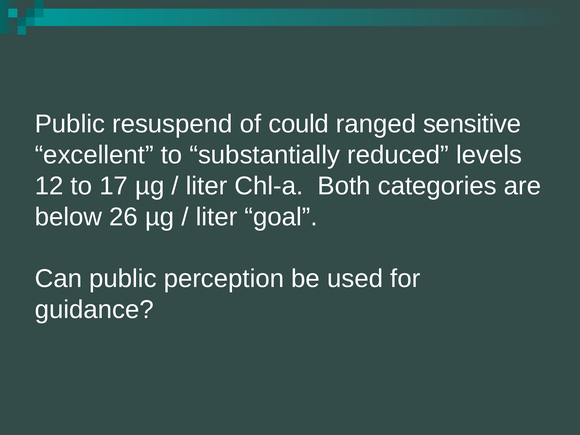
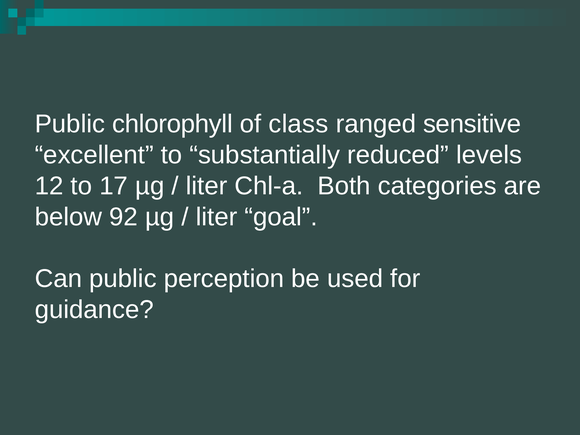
resuspend: resuspend -> chlorophyll
could: could -> class
26: 26 -> 92
